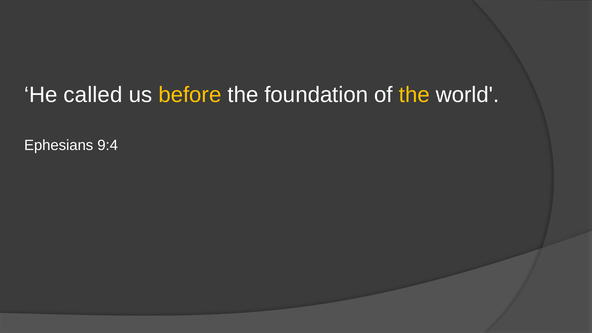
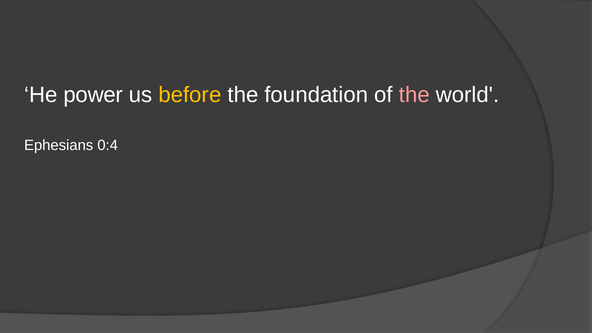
called: called -> power
the at (414, 95) colour: yellow -> pink
9:4: 9:4 -> 0:4
